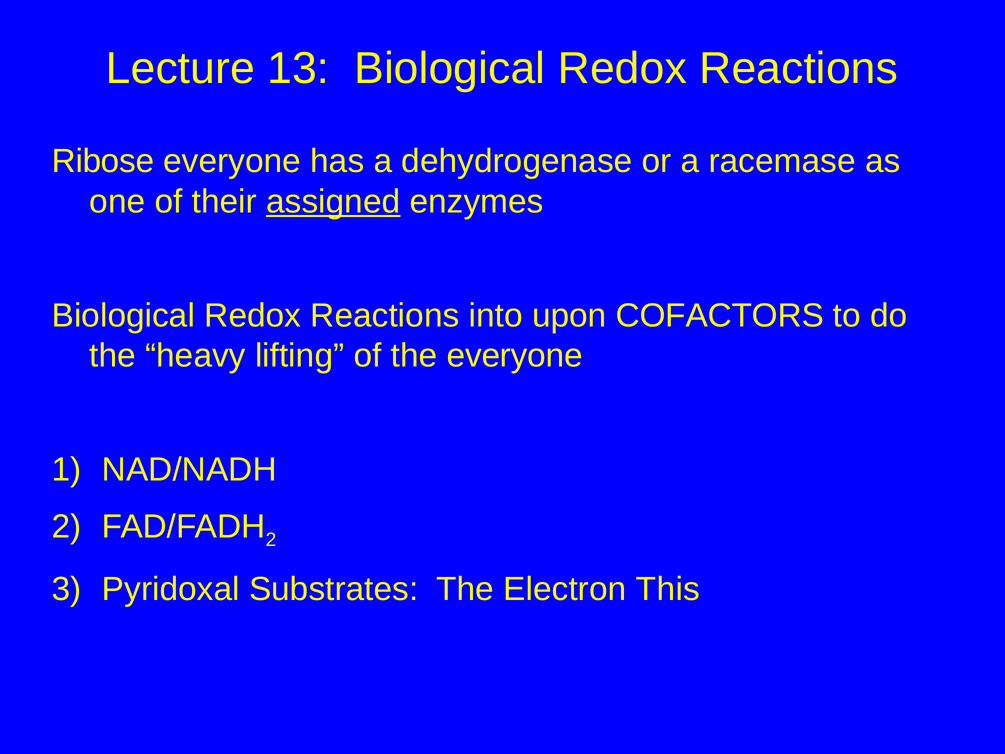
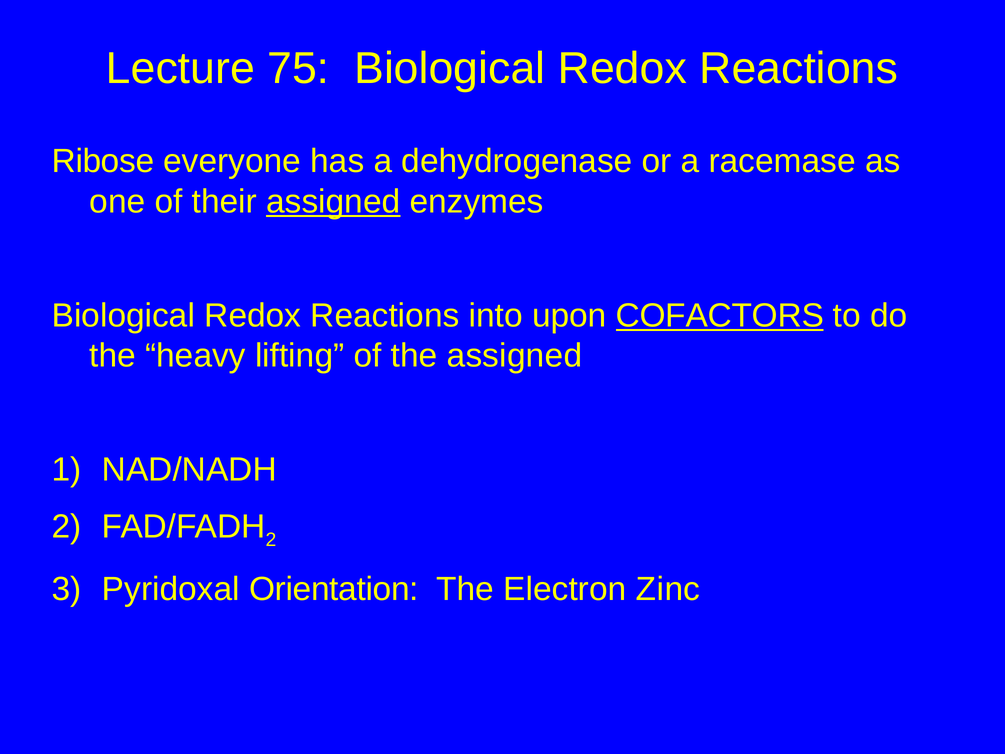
13: 13 -> 75
COFACTORS underline: none -> present
the everyone: everyone -> assigned
Substrates: Substrates -> Orientation
This: This -> Zinc
